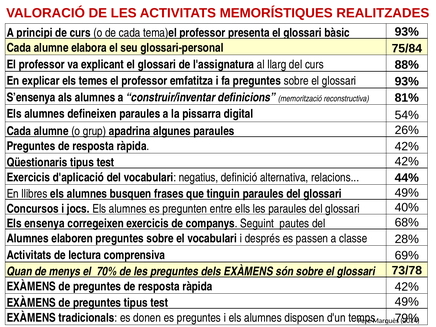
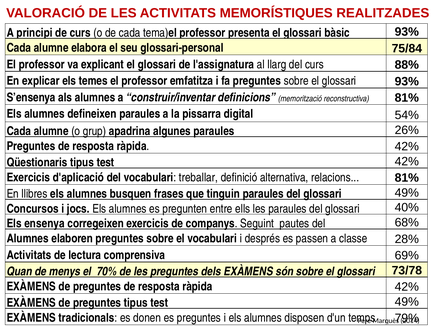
negatius: negatius -> treballar
relacions 44%: 44% -> 81%
